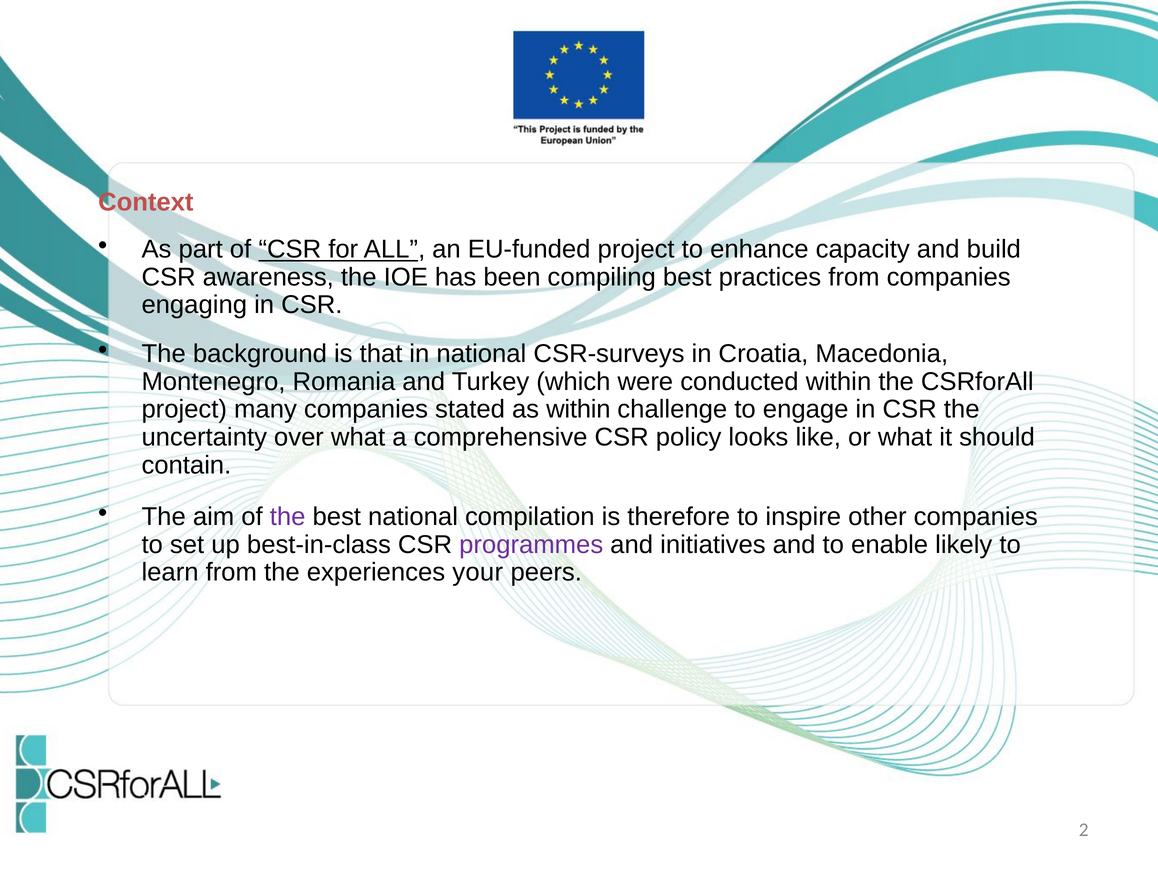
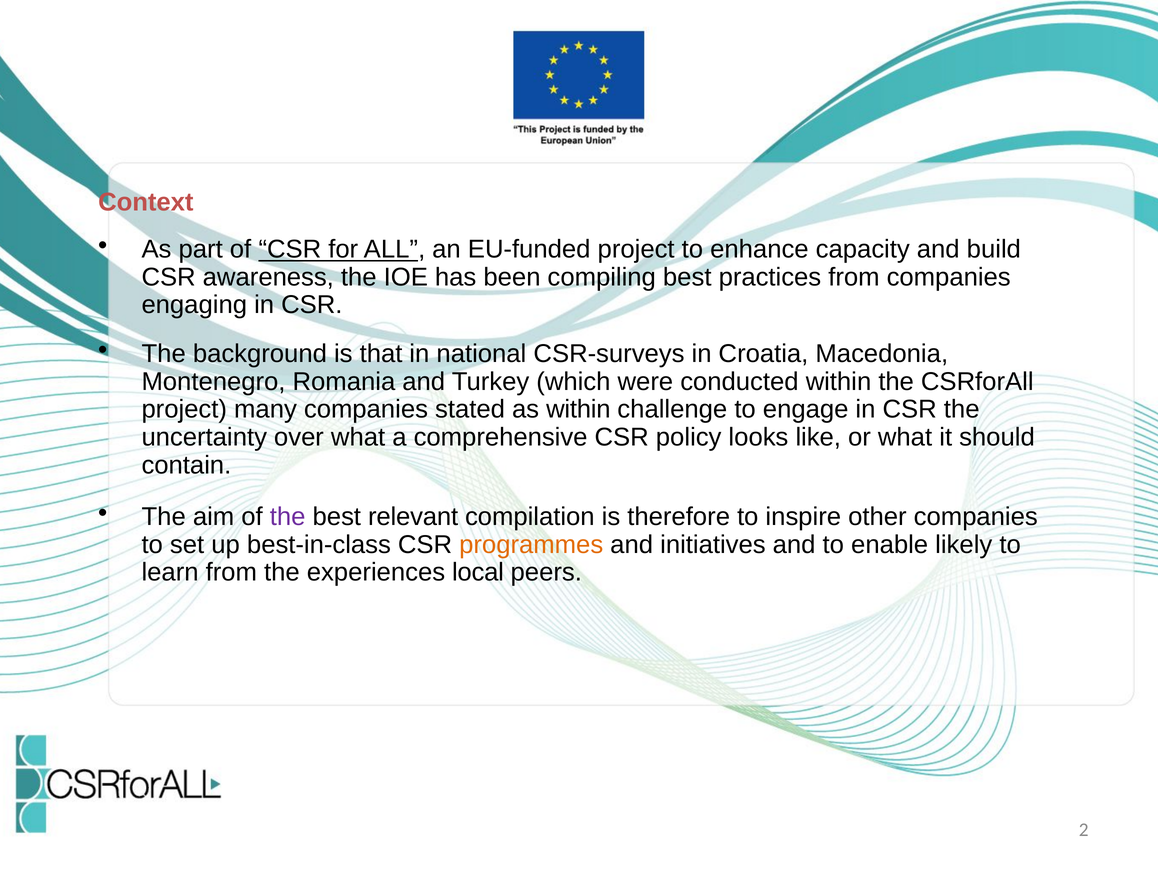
best national: national -> relevant
programmes colour: purple -> orange
your: your -> local
